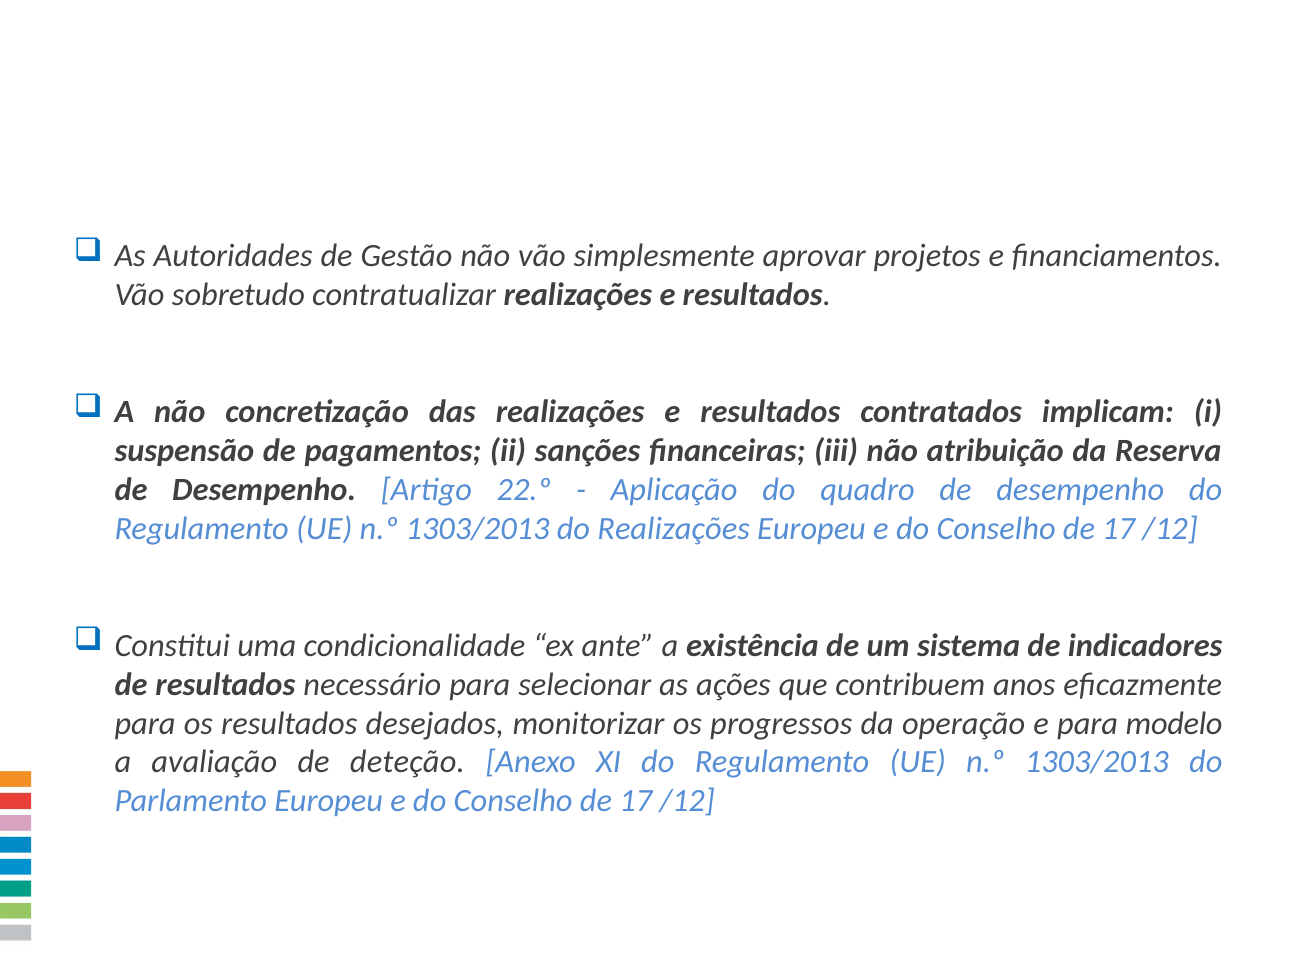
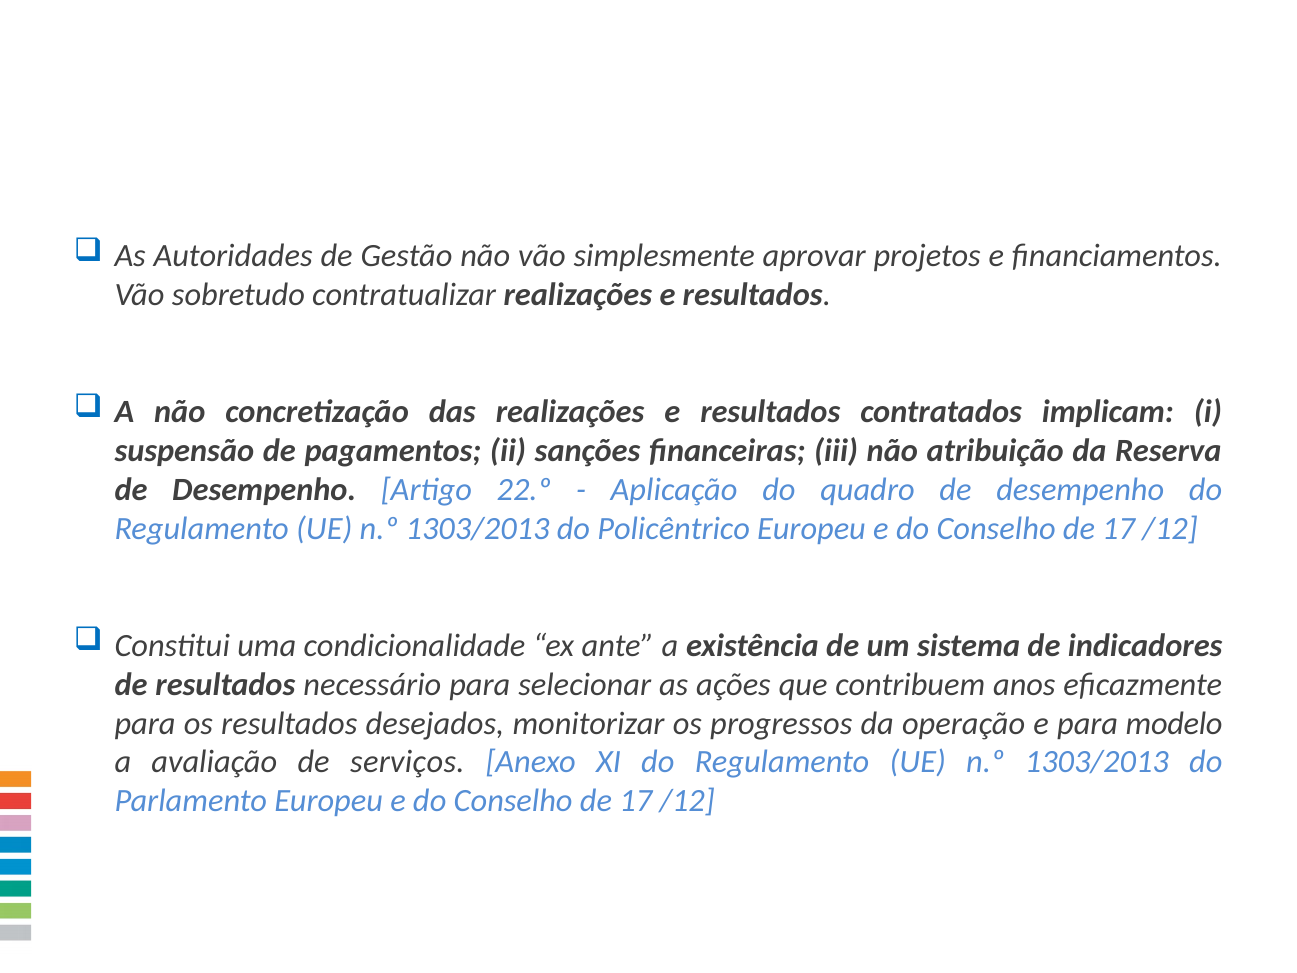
do Realizações: Realizações -> Policêntrico
deteção: deteção -> serviços
